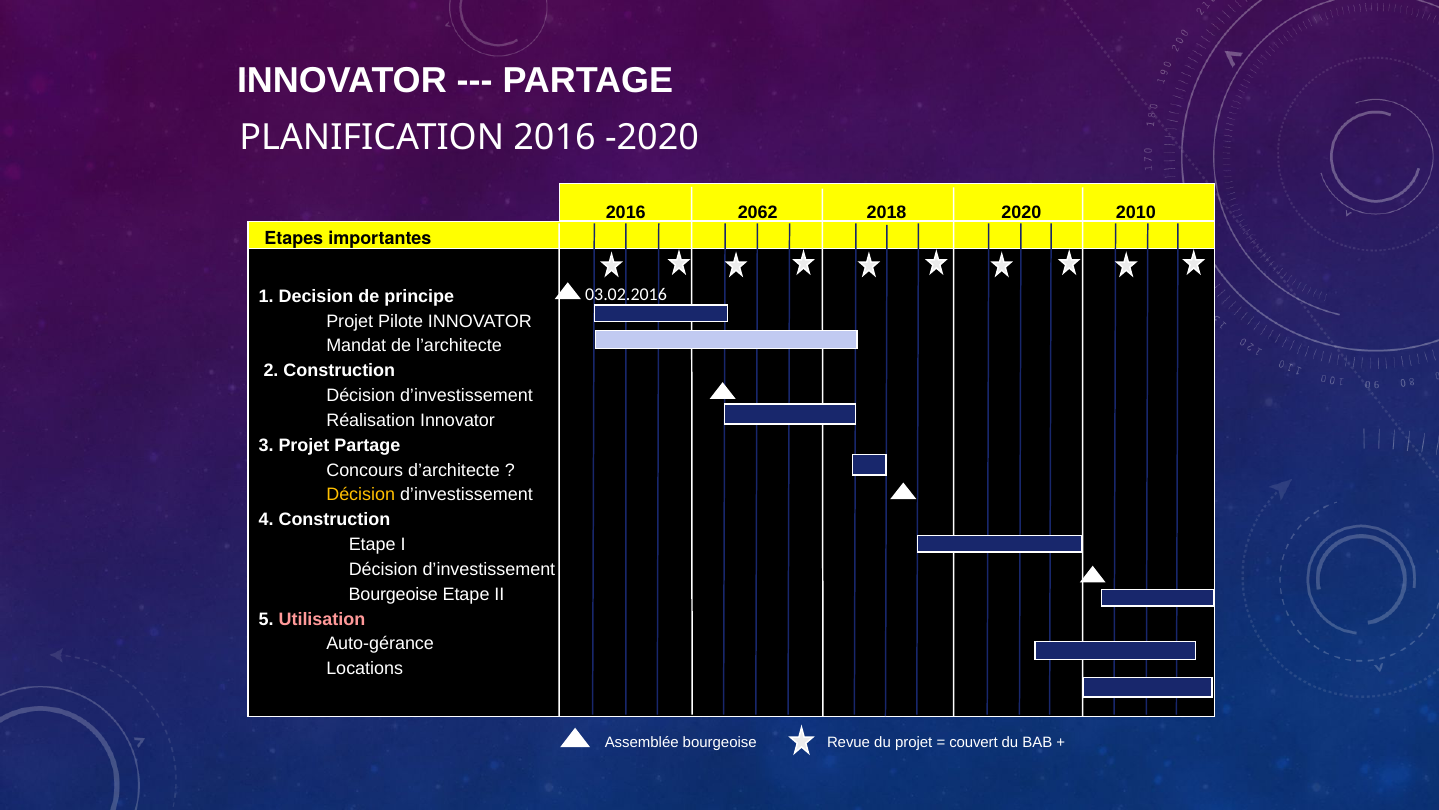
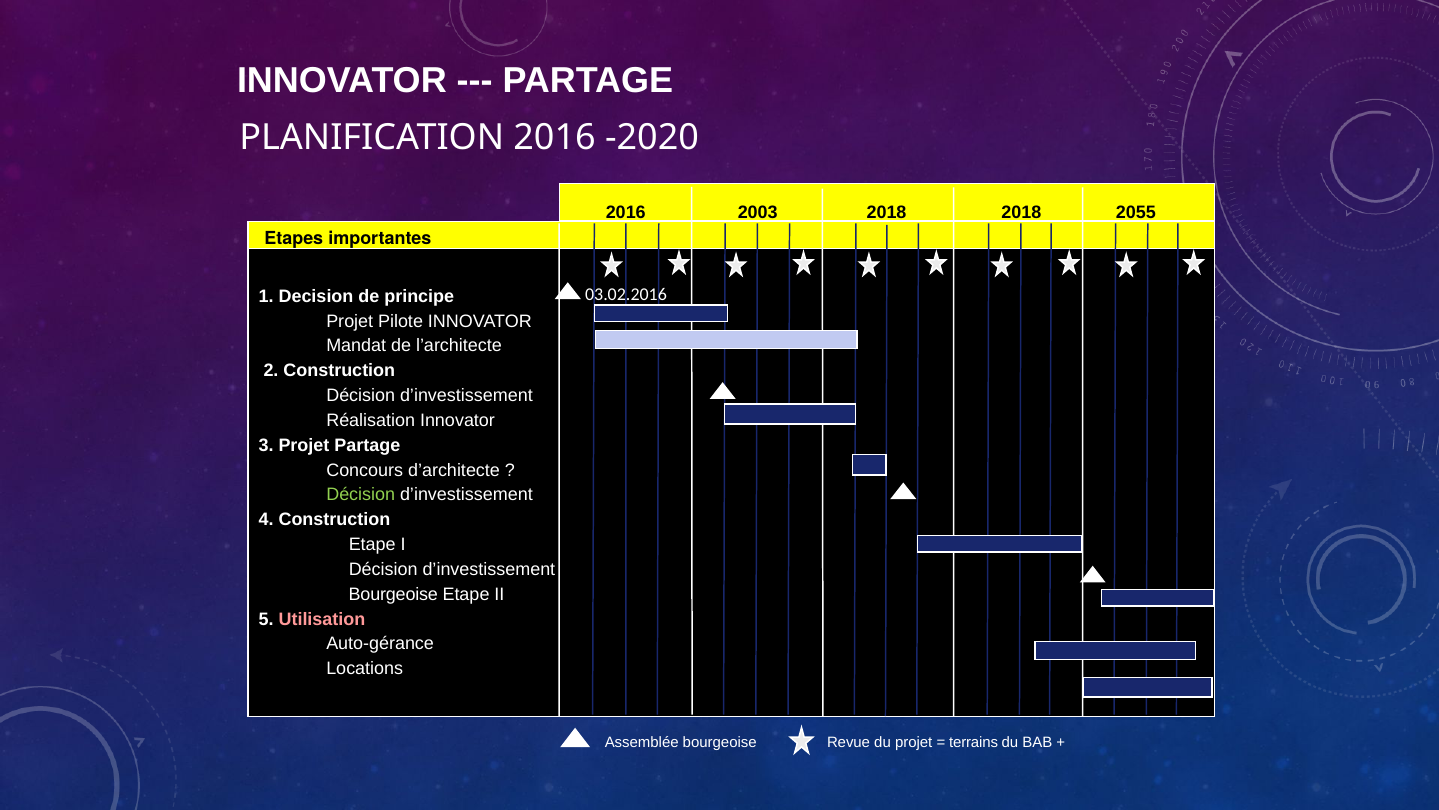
2062: 2062 -> 2003
2018 2020: 2020 -> 2018
2010: 2010 -> 2055
Décision at (361, 495) colour: yellow -> light green
couvert: couvert -> terrains
